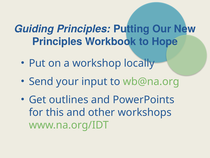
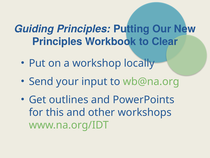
Hope: Hope -> Clear
